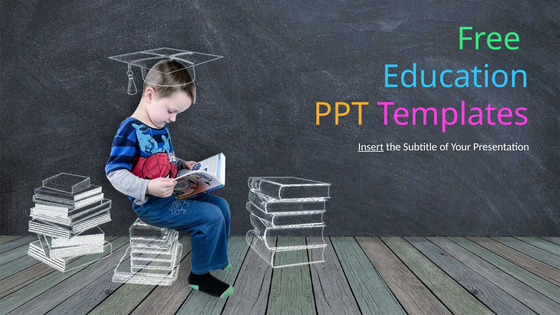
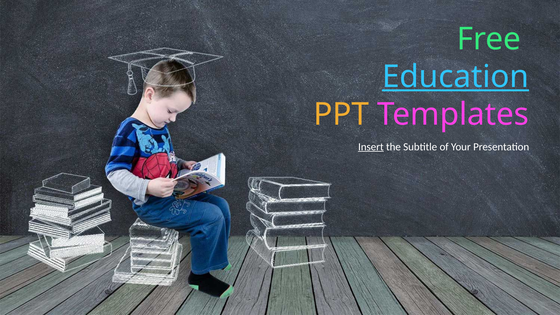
Education underline: none -> present
